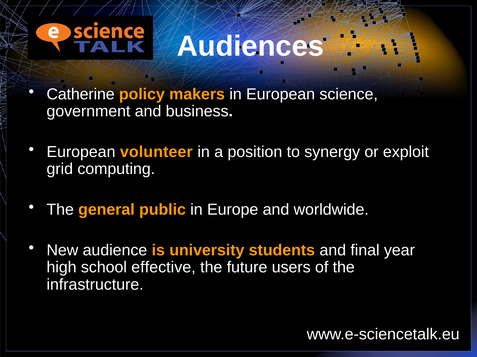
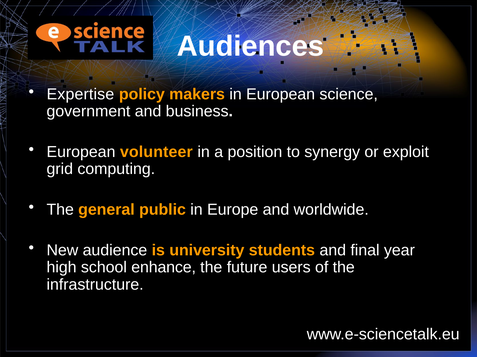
Catherine: Catherine -> Expertise
effective: effective -> enhance
